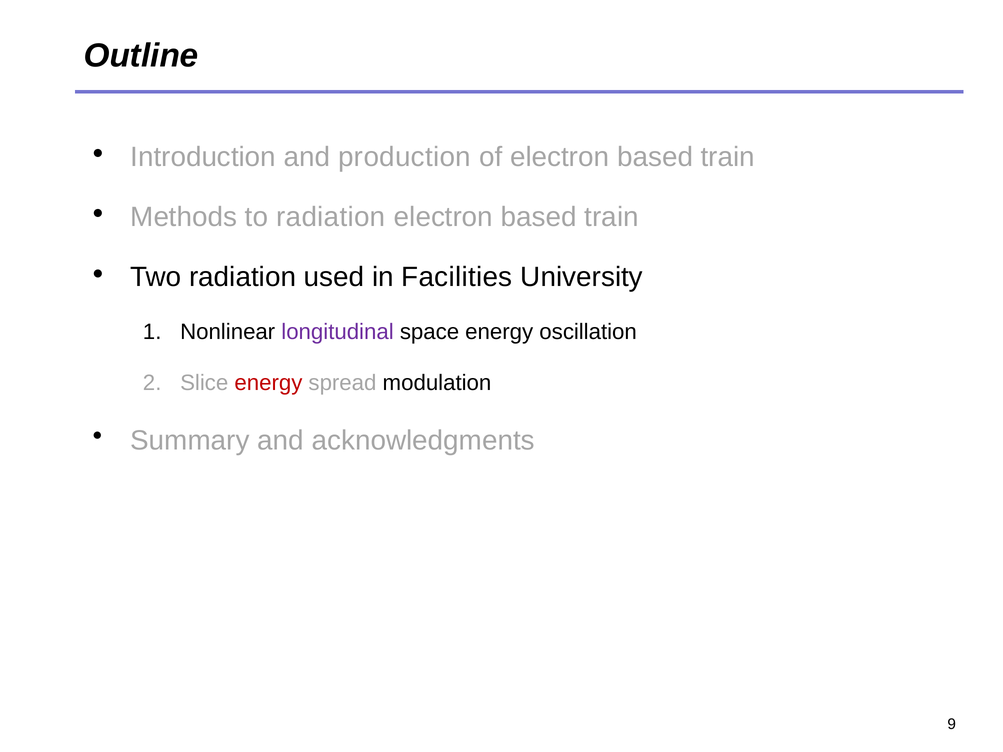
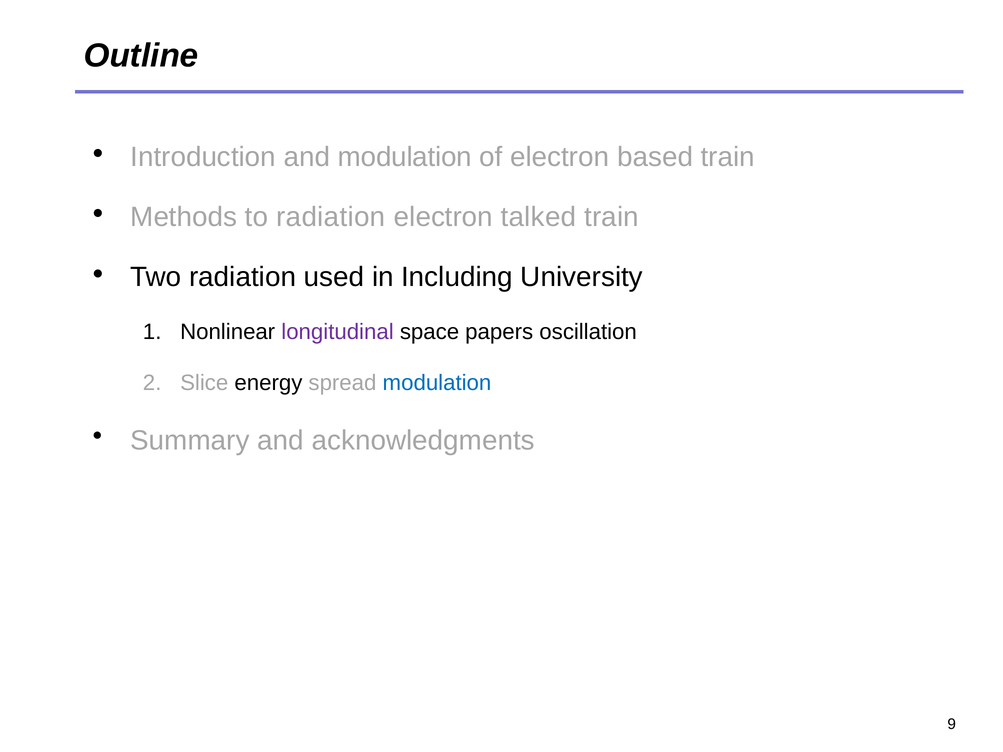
and production: production -> modulation
based at (539, 217): based -> talked
Facilities: Facilities -> Including
space energy: energy -> papers
energy at (268, 383) colour: red -> black
modulation at (437, 383) colour: black -> blue
